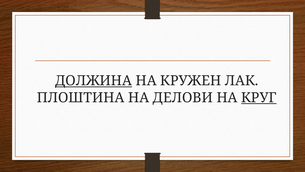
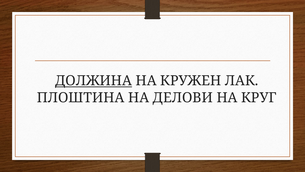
КРУГ underline: present -> none
